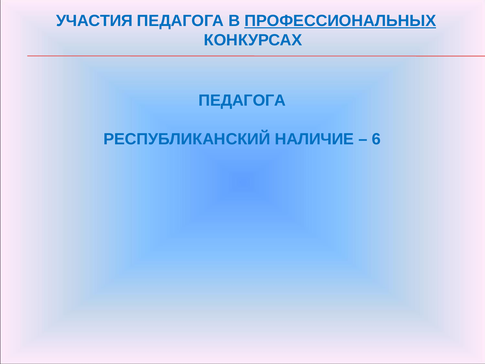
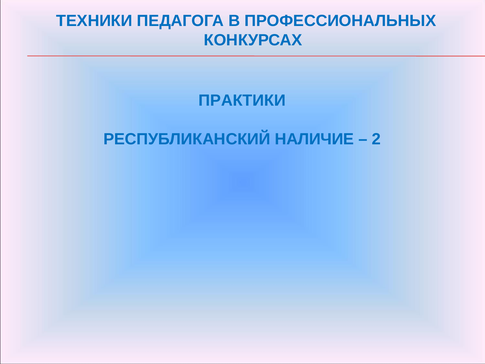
УЧАСТИЯ: УЧАСТИЯ -> ТЕХНИКИ
ПРОФЕССИОНАЛЬНЫХ underline: present -> none
ПЕДАГОГА at (242, 100): ПЕДАГОГА -> ПРАКТИКИ
6: 6 -> 2
